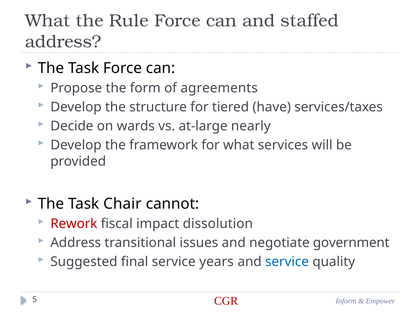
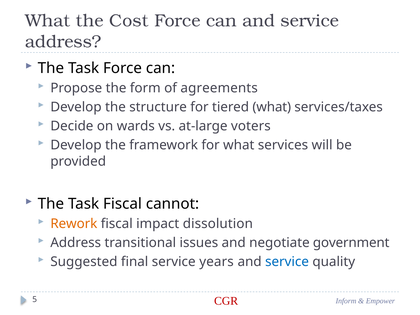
Rule: Rule -> Cost
can and staffed: staffed -> service
tiered have: have -> what
nearly: nearly -> voters
Task Chair: Chair -> Fiscal
Rework colour: red -> orange
